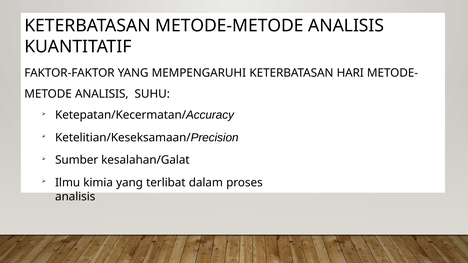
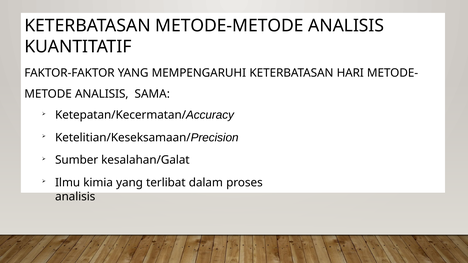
SUHU: SUHU -> SAMA
